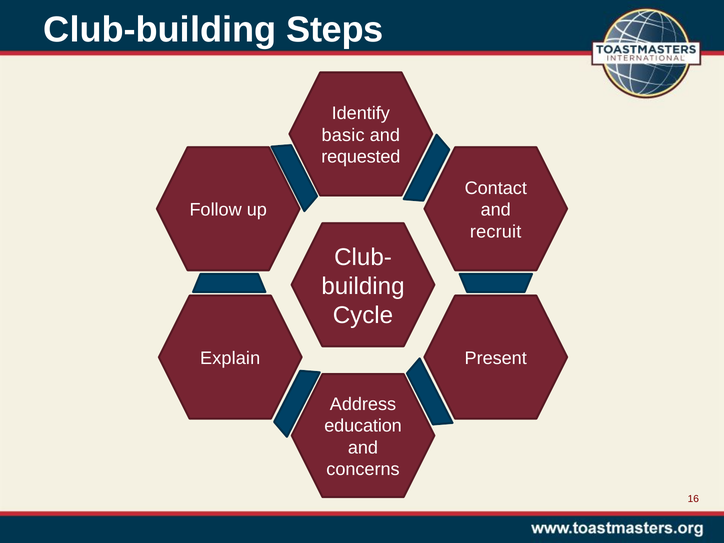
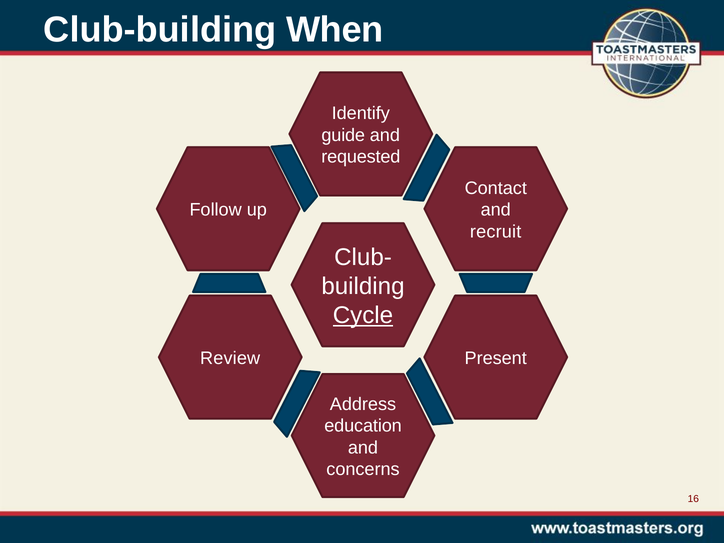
Steps: Steps -> When
basic: basic -> guide
Cycle underline: none -> present
Explain: Explain -> Review
